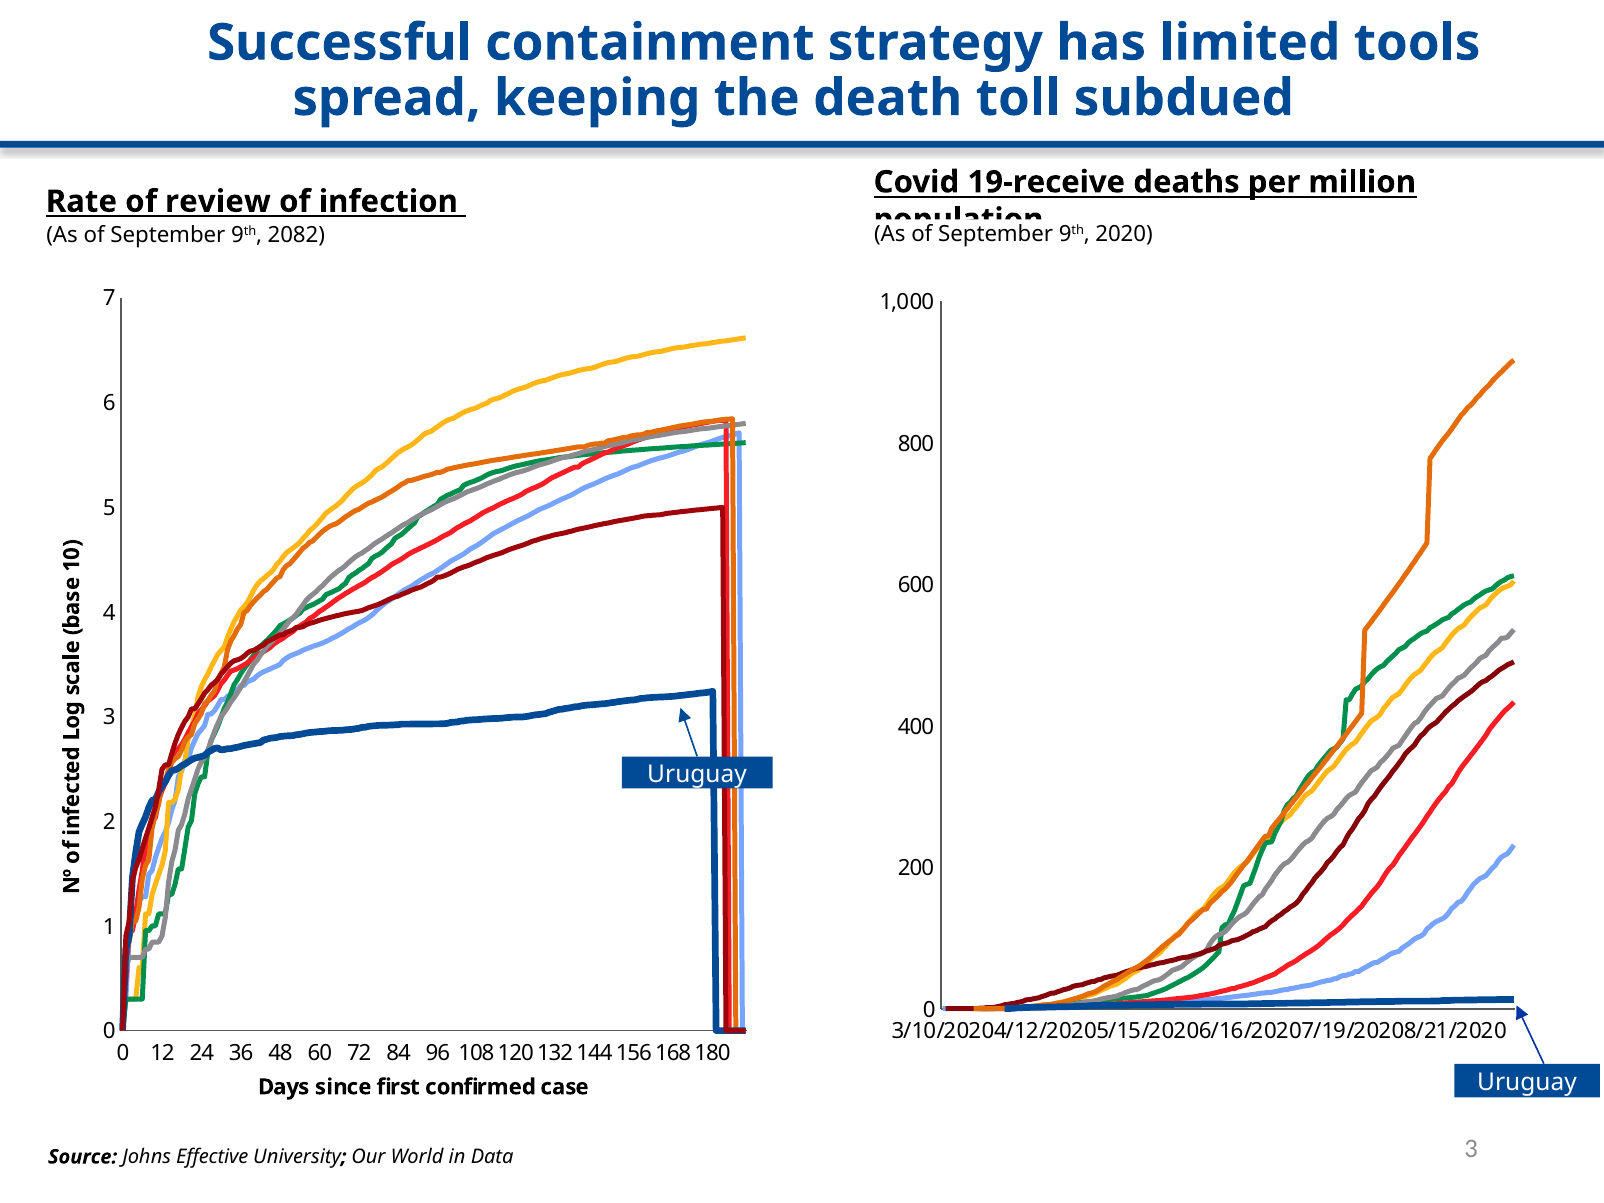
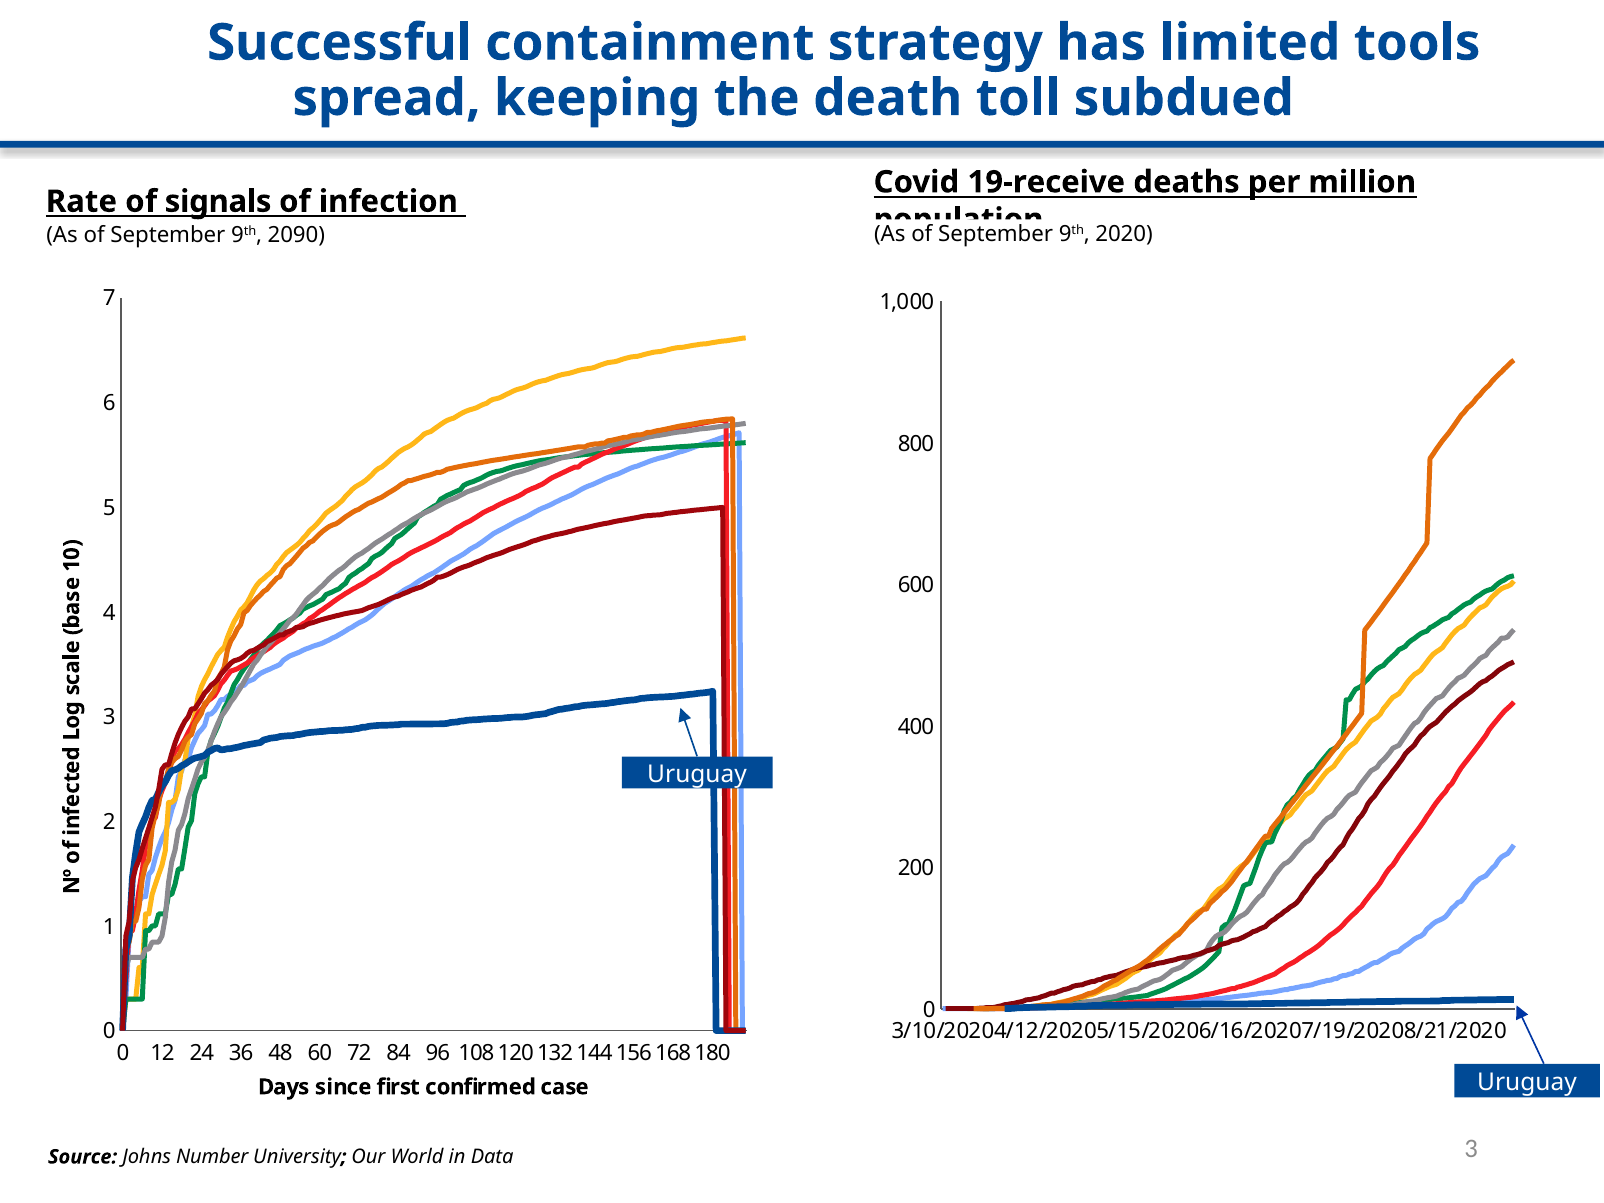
review: review -> signals
2082: 2082 -> 2090
Effective: Effective -> Number
